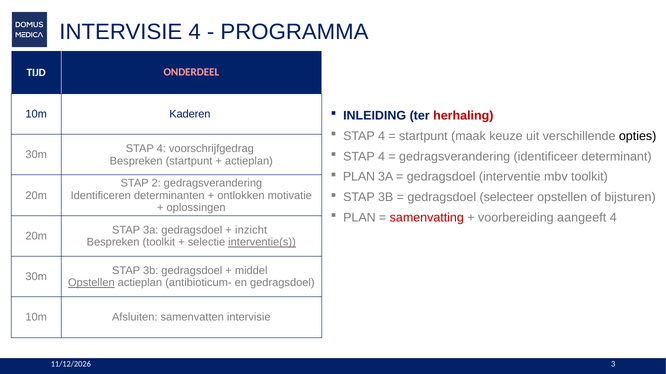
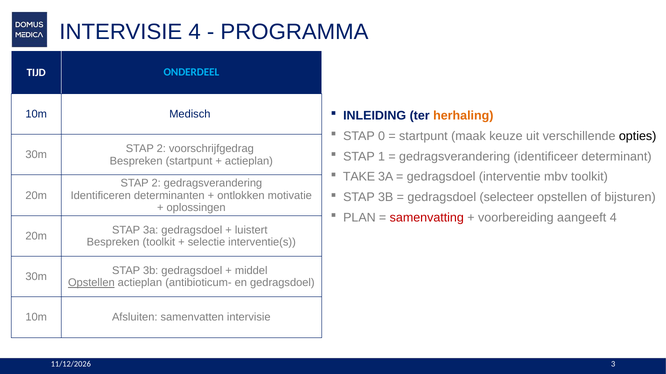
ONDERDEEL colour: pink -> light blue
Kaderen: Kaderen -> Medisch
herhaling colour: red -> orange
4 at (381, 136): 4 -> 0
4 at (161, 149): 4 -> 2
4 at (381, 157): 4 -> 1
PLAN at (359, 177): PLAN -> TAKE
inzicht: inzicht -> luistert
interventie(s underline: present -> none
